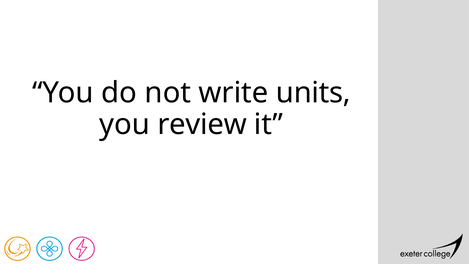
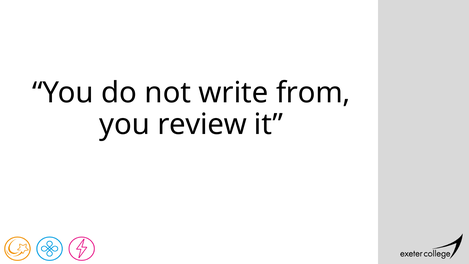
units: units -> from
